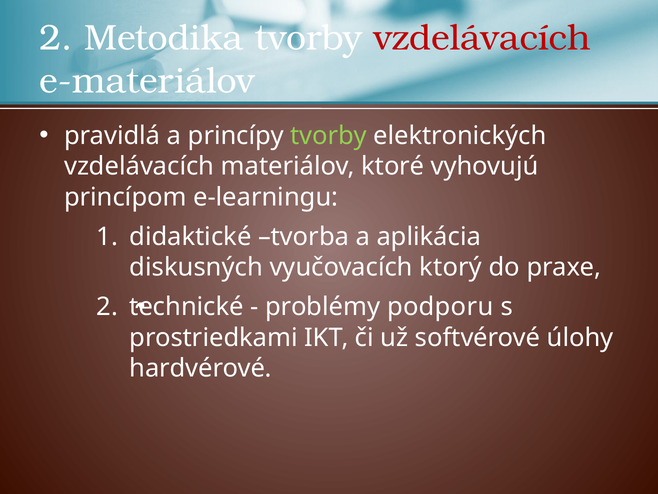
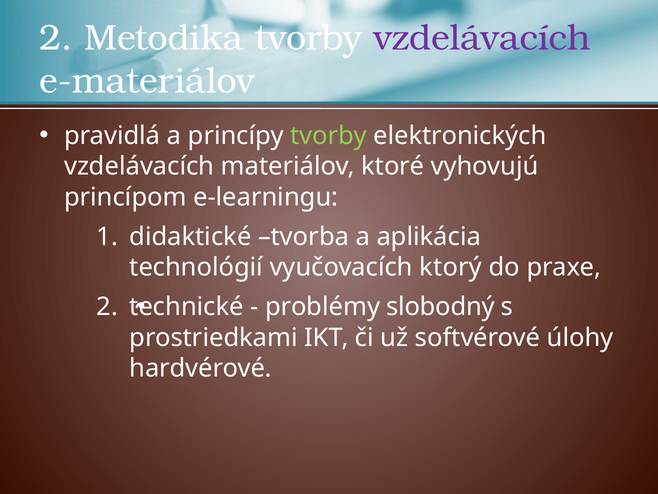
vzdelávacích at (482, 38) colour: red -> purple
diskusných: diskusných -> technológií
podporu: podporu -> slobodný
